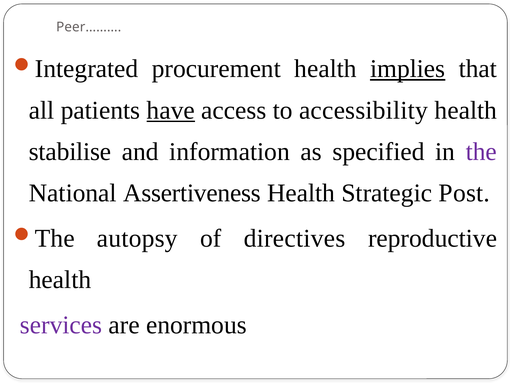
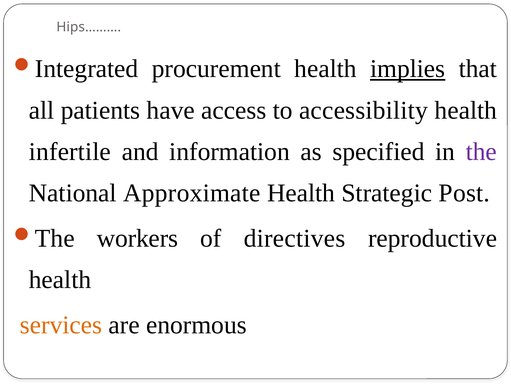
Peer………: Peer……… -> Hips………
have underline: present -> none
stabilise: stabilise -> infertile
Assertiveness: Assertiveness -> Approximate
autopsy: autopsy -> workers
services colour: purple -> orange
